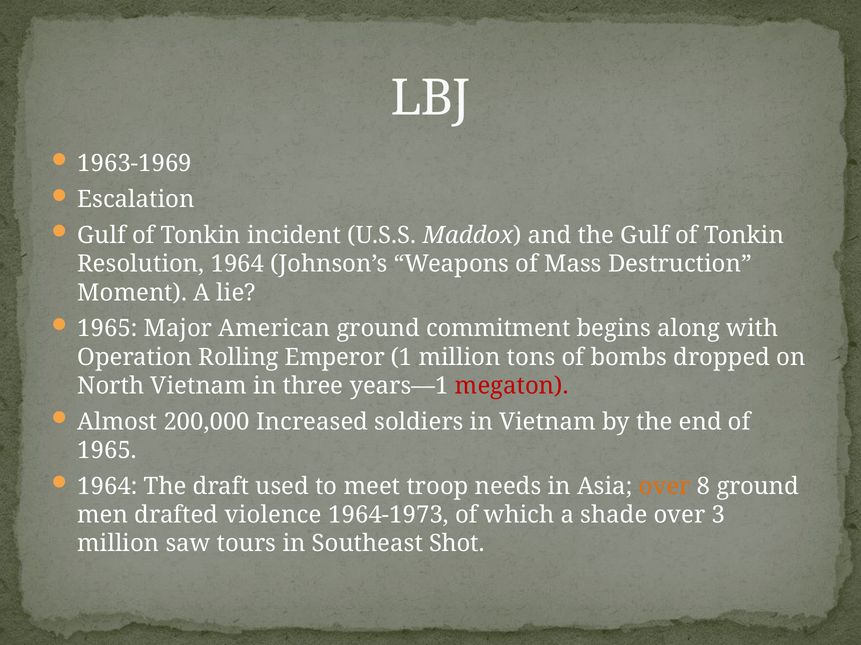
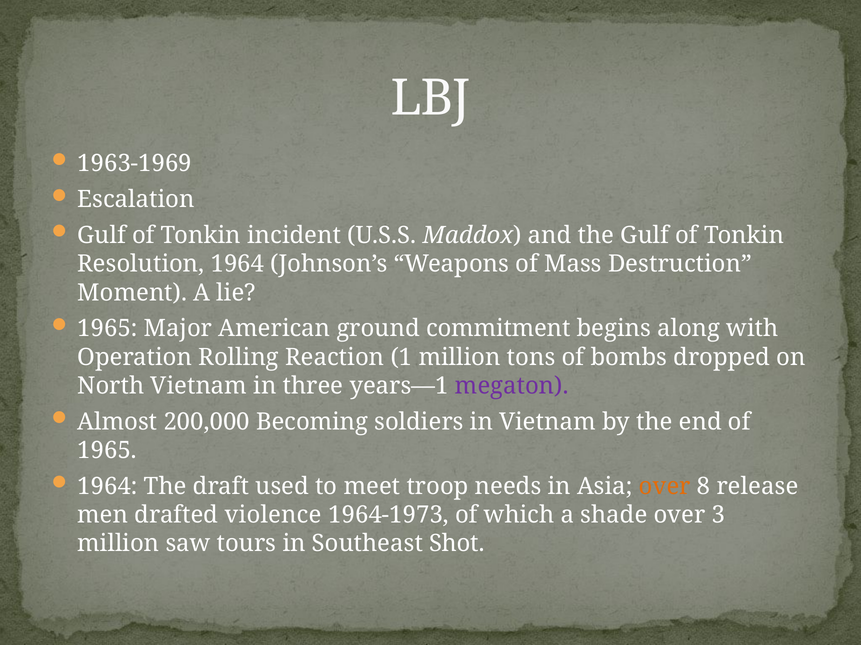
Emperor: Emperor -> Reaction
megaton colour: red -> purple
Increased: Increased -> Becoming
8 ground: ground -> release
